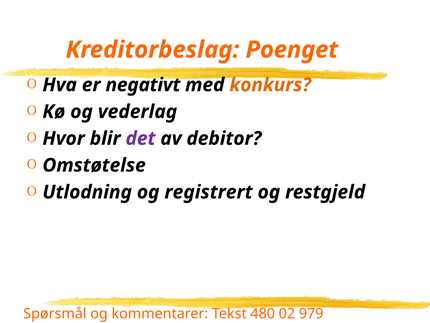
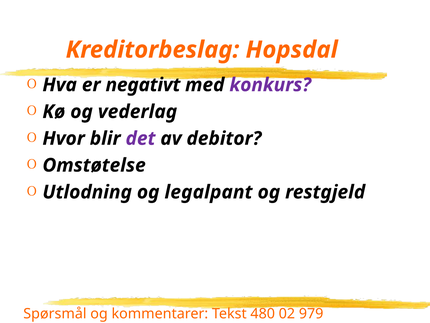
Poenget: Poenget -> Hopsdal
konkurs colour: orange -> purple
registrert: registrert -> legalpant
